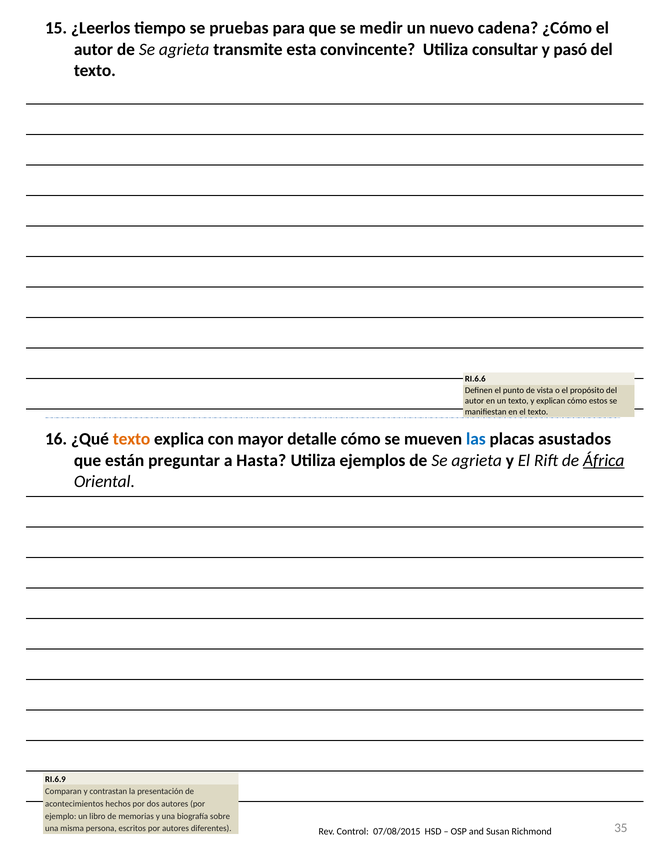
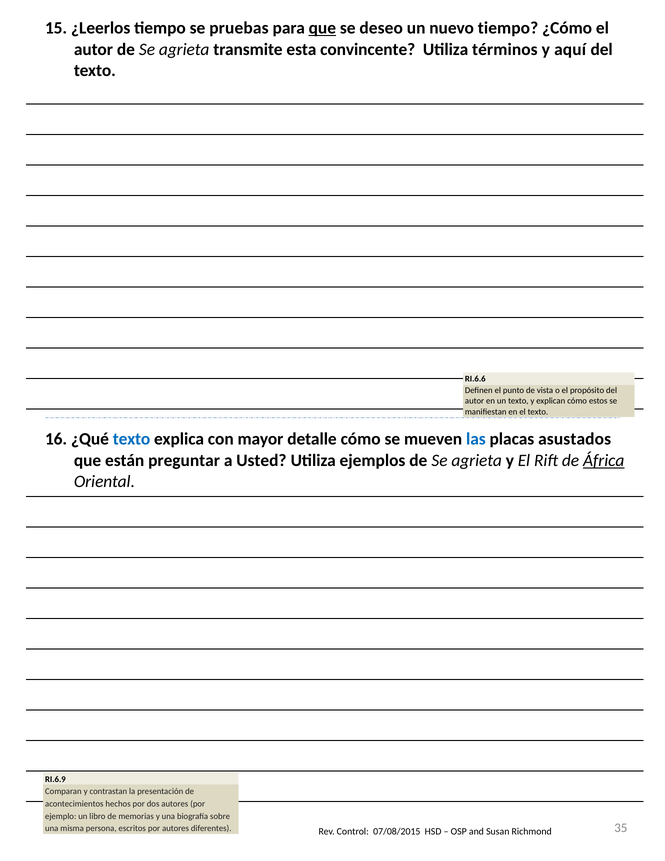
que at (322, 28) underline: none -> present
medir: medir -> deseo
nuevo cadena: cadena -> tiempo
consultar: consultar -> términos
pasó: pasó -> aquí
texto at (132, 439) colour: orange -> blue
Hasta: Hasta -> Usted
